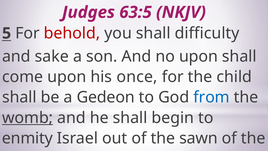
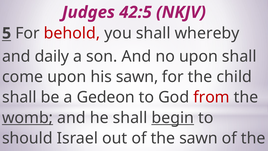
63:5: 63:5 -> 42:5
difficulty: difficulty -> whereby
sake: sake -> daily
his once: once -> sawn
from colour: blue -> red
begin underline: none -> present
enmity: enmity -> should
